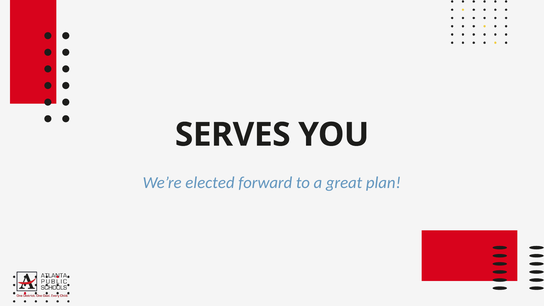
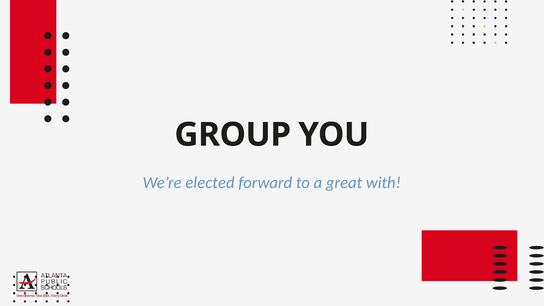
SERVES: SERVES -> GROUP
plan: plan -> with
